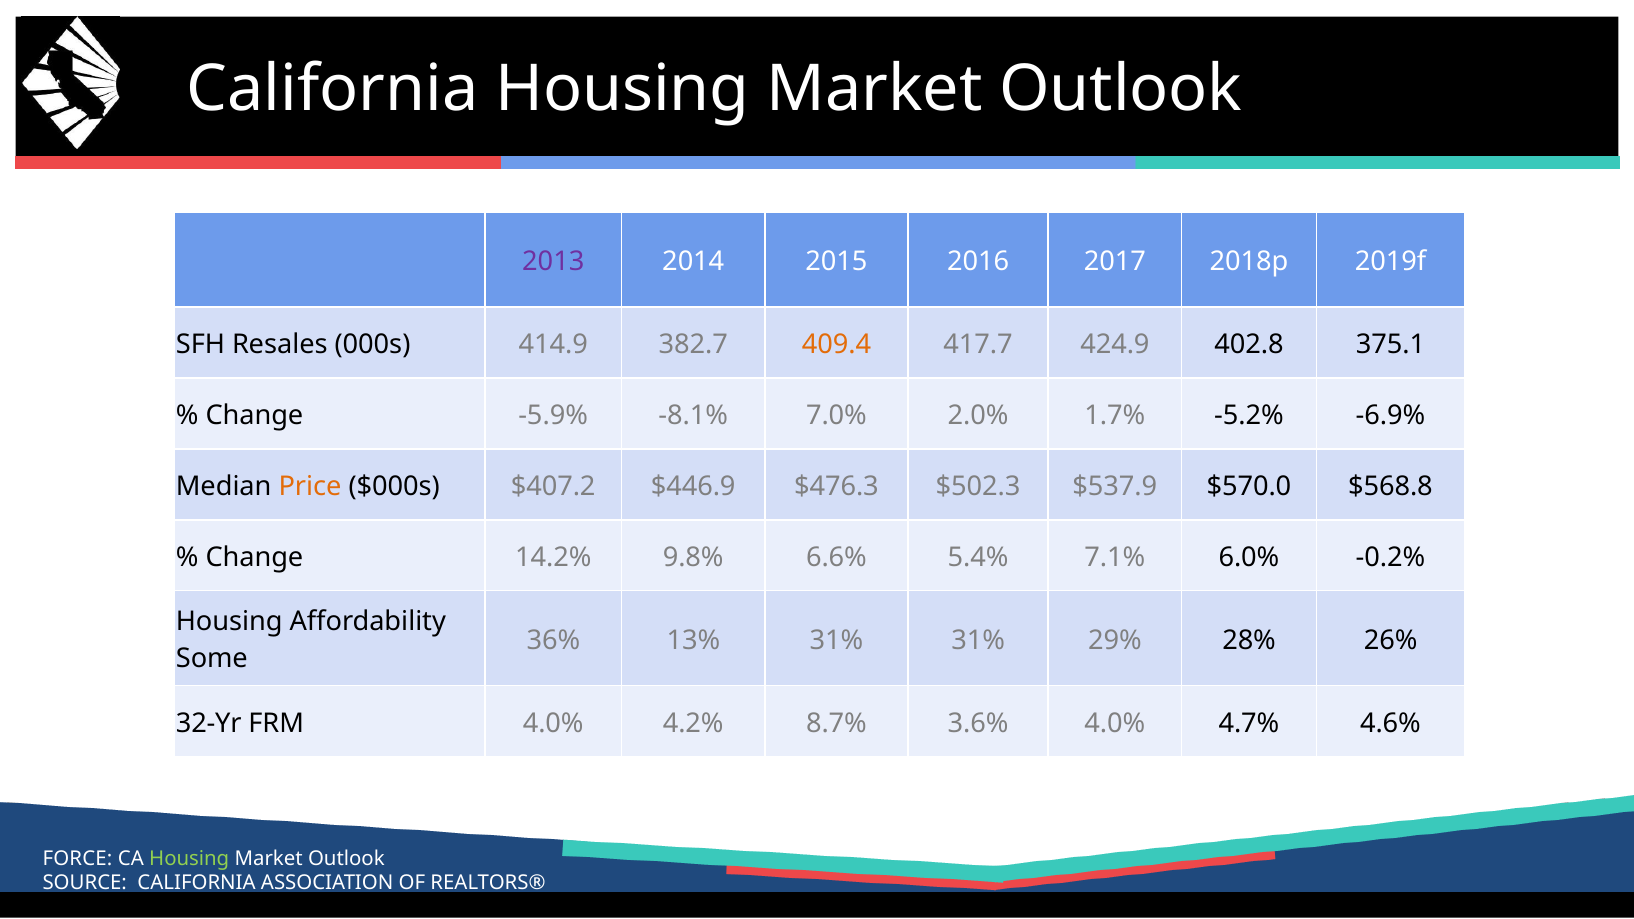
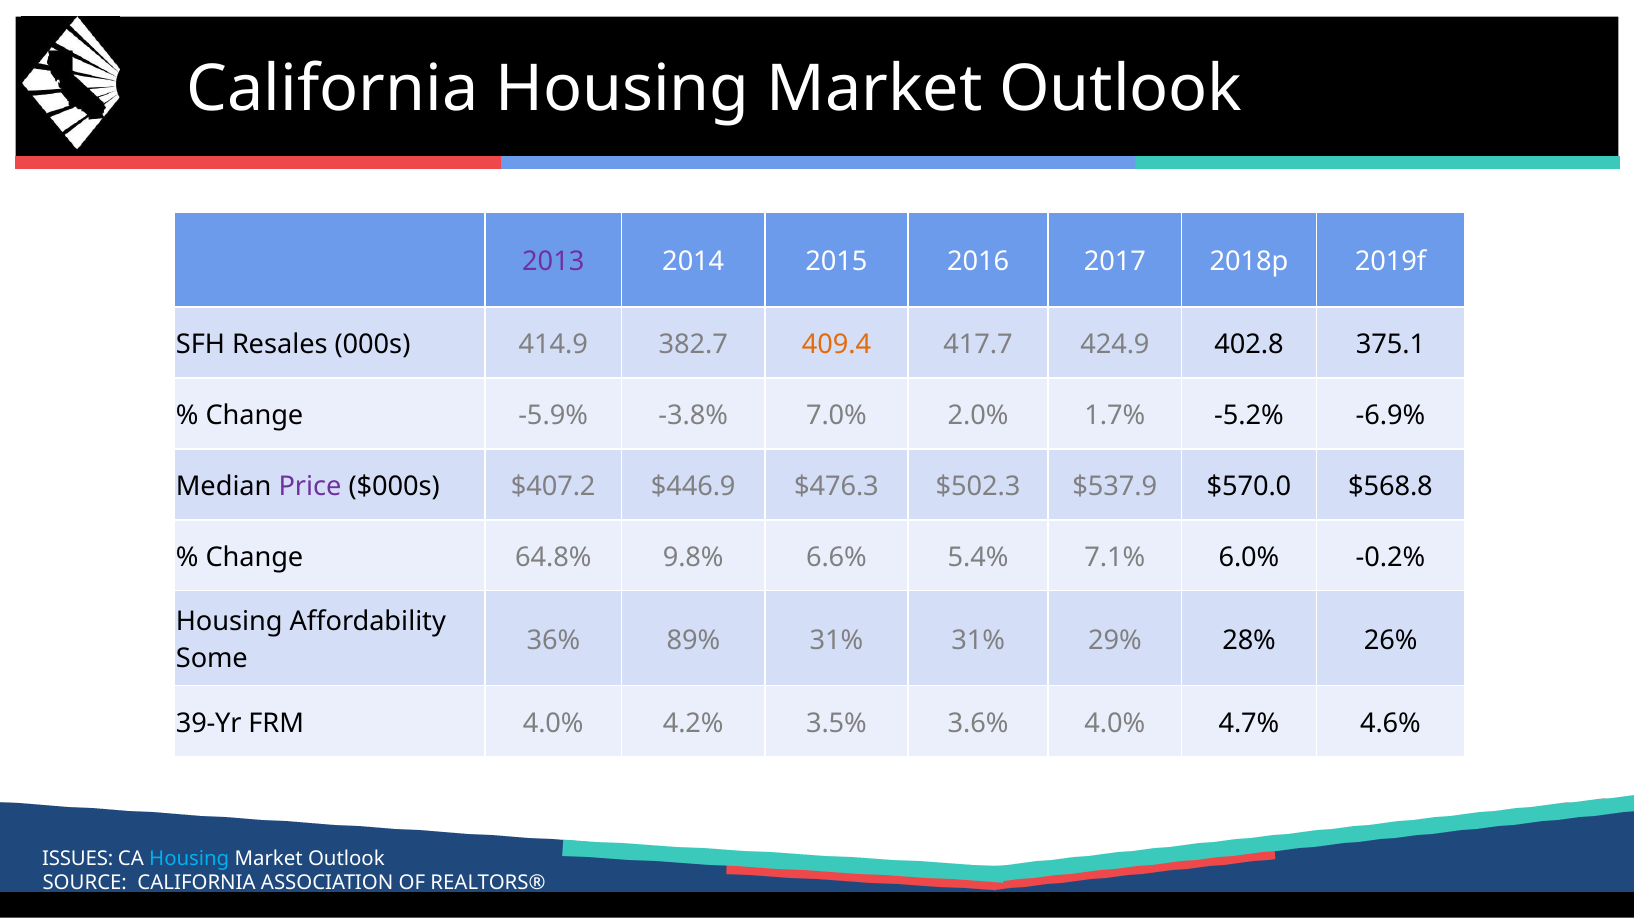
-8.1%: -8.1% -> -3.8%
Price colour: orange -> purple
14.2%: 14.2% -> 64.8%
13%: 13% -> 89%
32-Yr: 32-Yr -> 39-Yr
8.7%: 8.7% -> 3.5%
FORCE: FORCE -> ISSUES
Housing at (189, 858) colour: light green -> light blue
